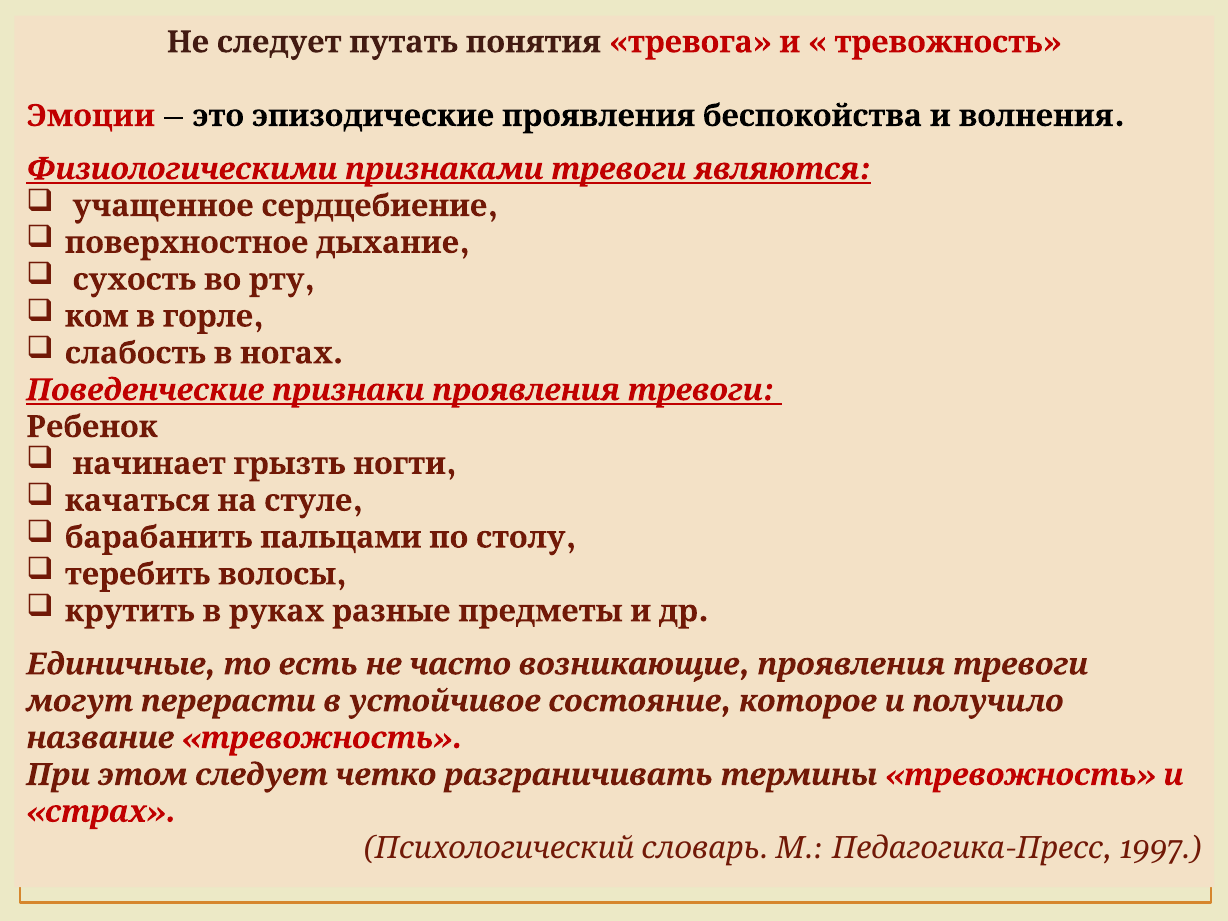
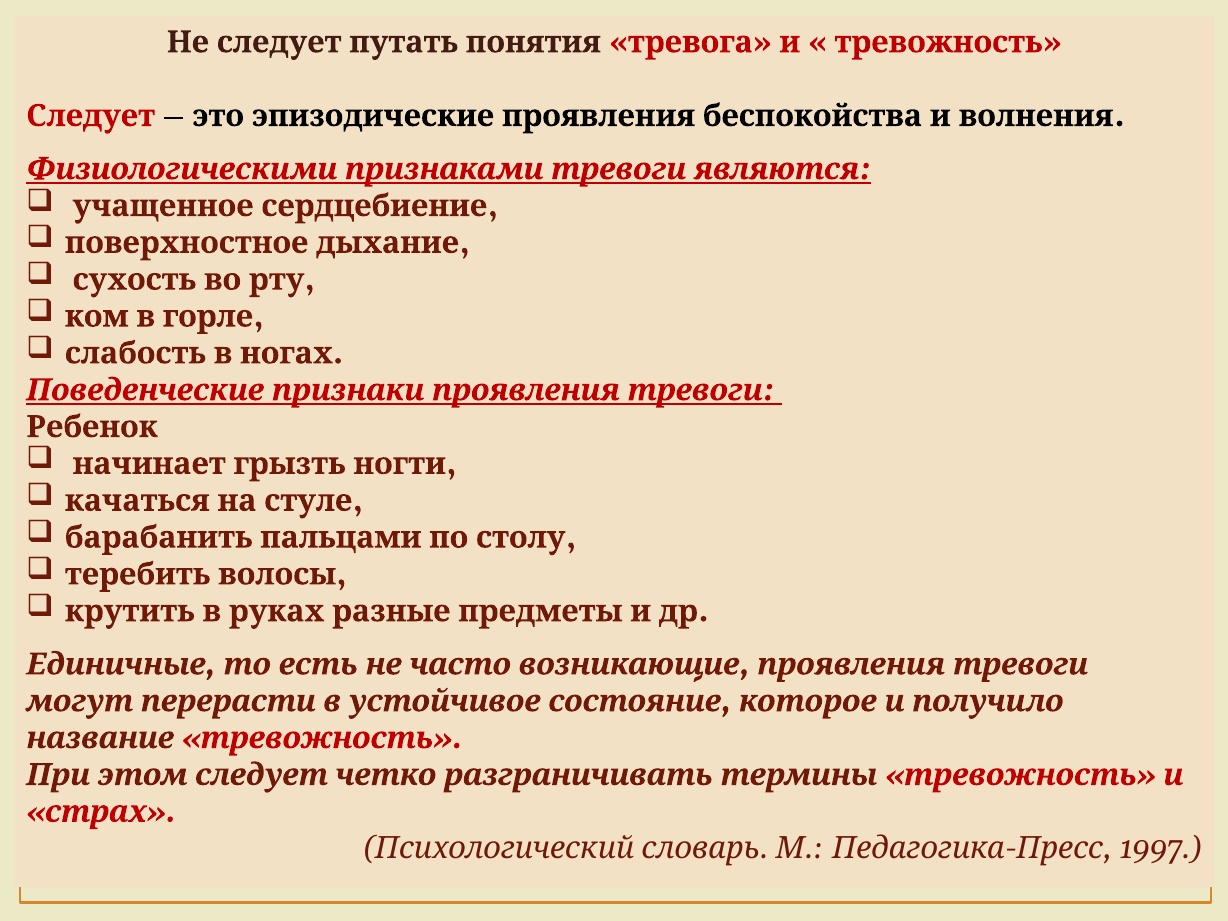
Эмоции at (91, 116): Эмоции -> Следует
